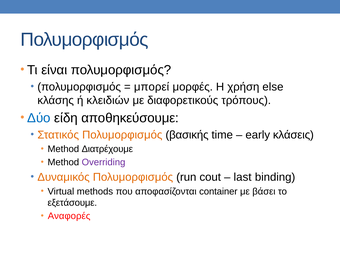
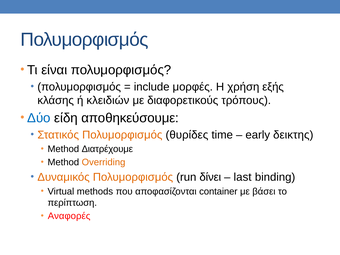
μπορεί: μπορεί -> include
else: else -> εξής
βασικής: βασικής -> θυρίδες
κλάσεις: κλάσεις -> δεικτης
Overriding colour: purple -> orange
cout: cout -> δίνει
εξετάσουμε: εξετάσουμε -> περίπτωση
